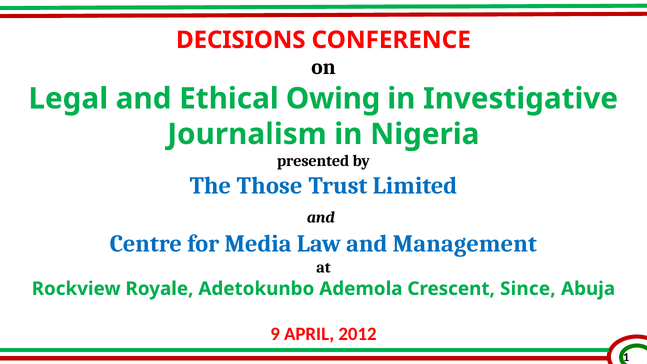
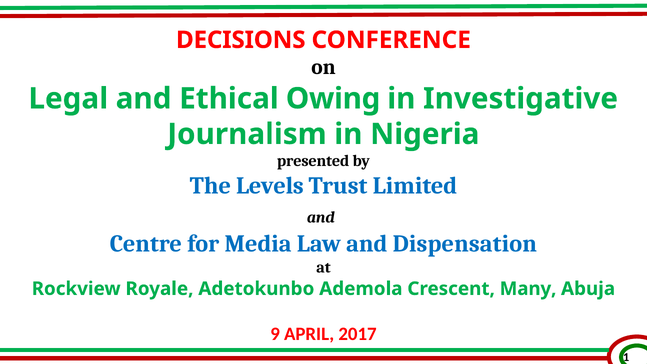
Those: Those -> Levels
Management: Management -> Dispensation
Since: Since -> Many
2012: 2012 -> 2017
